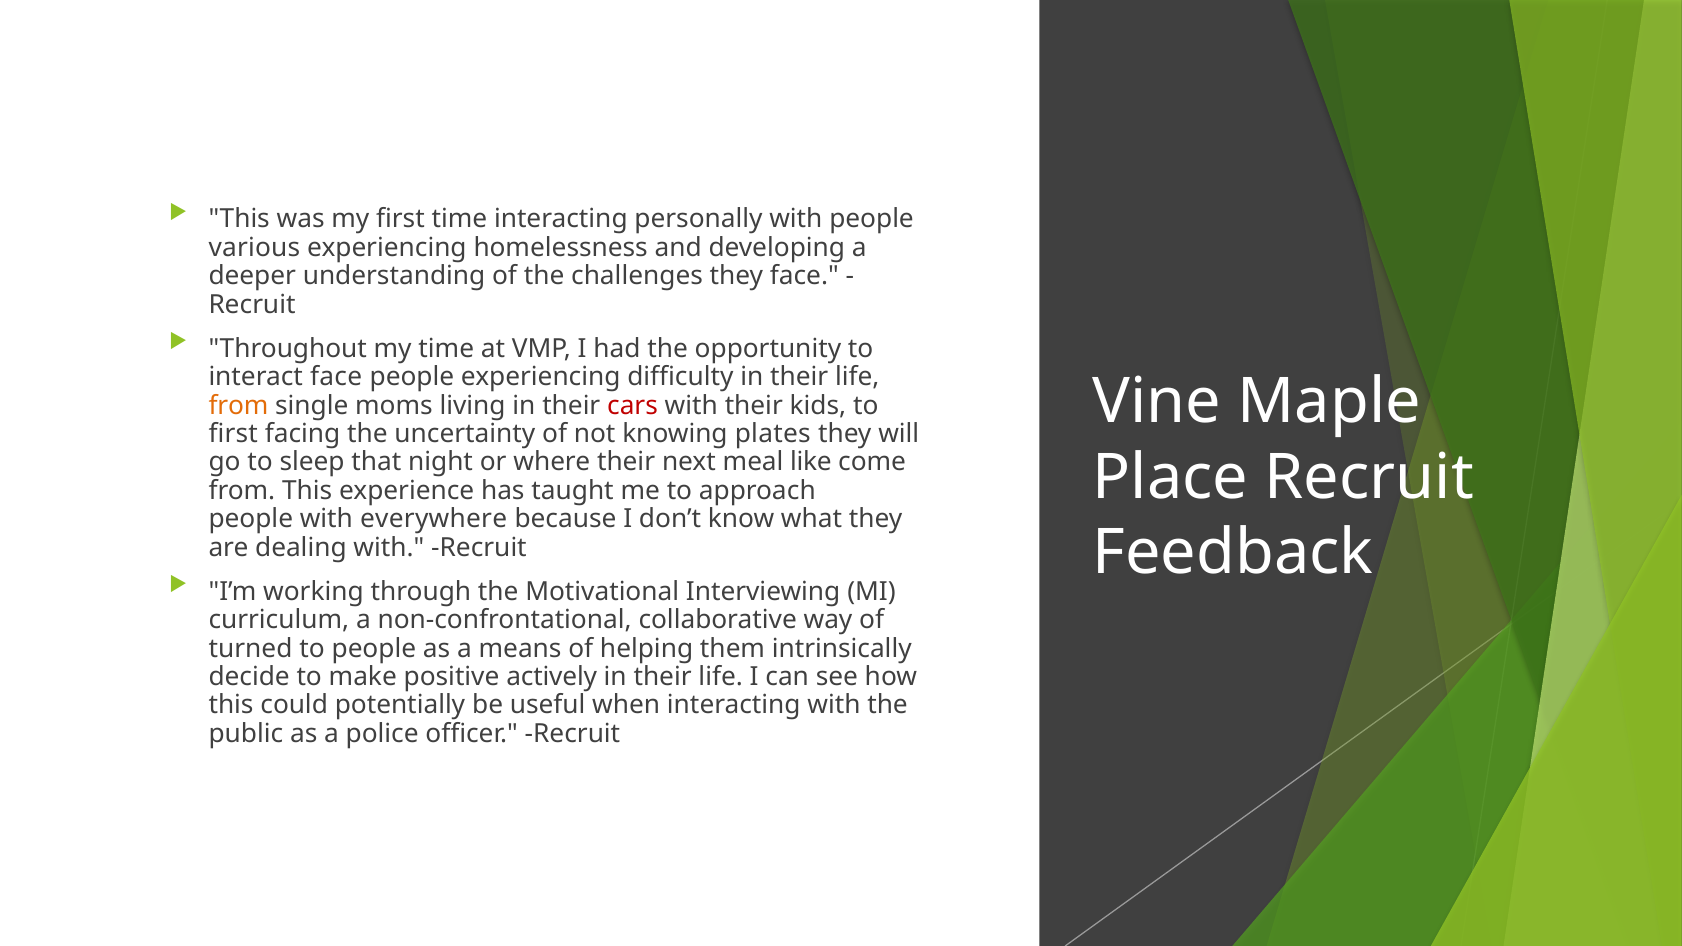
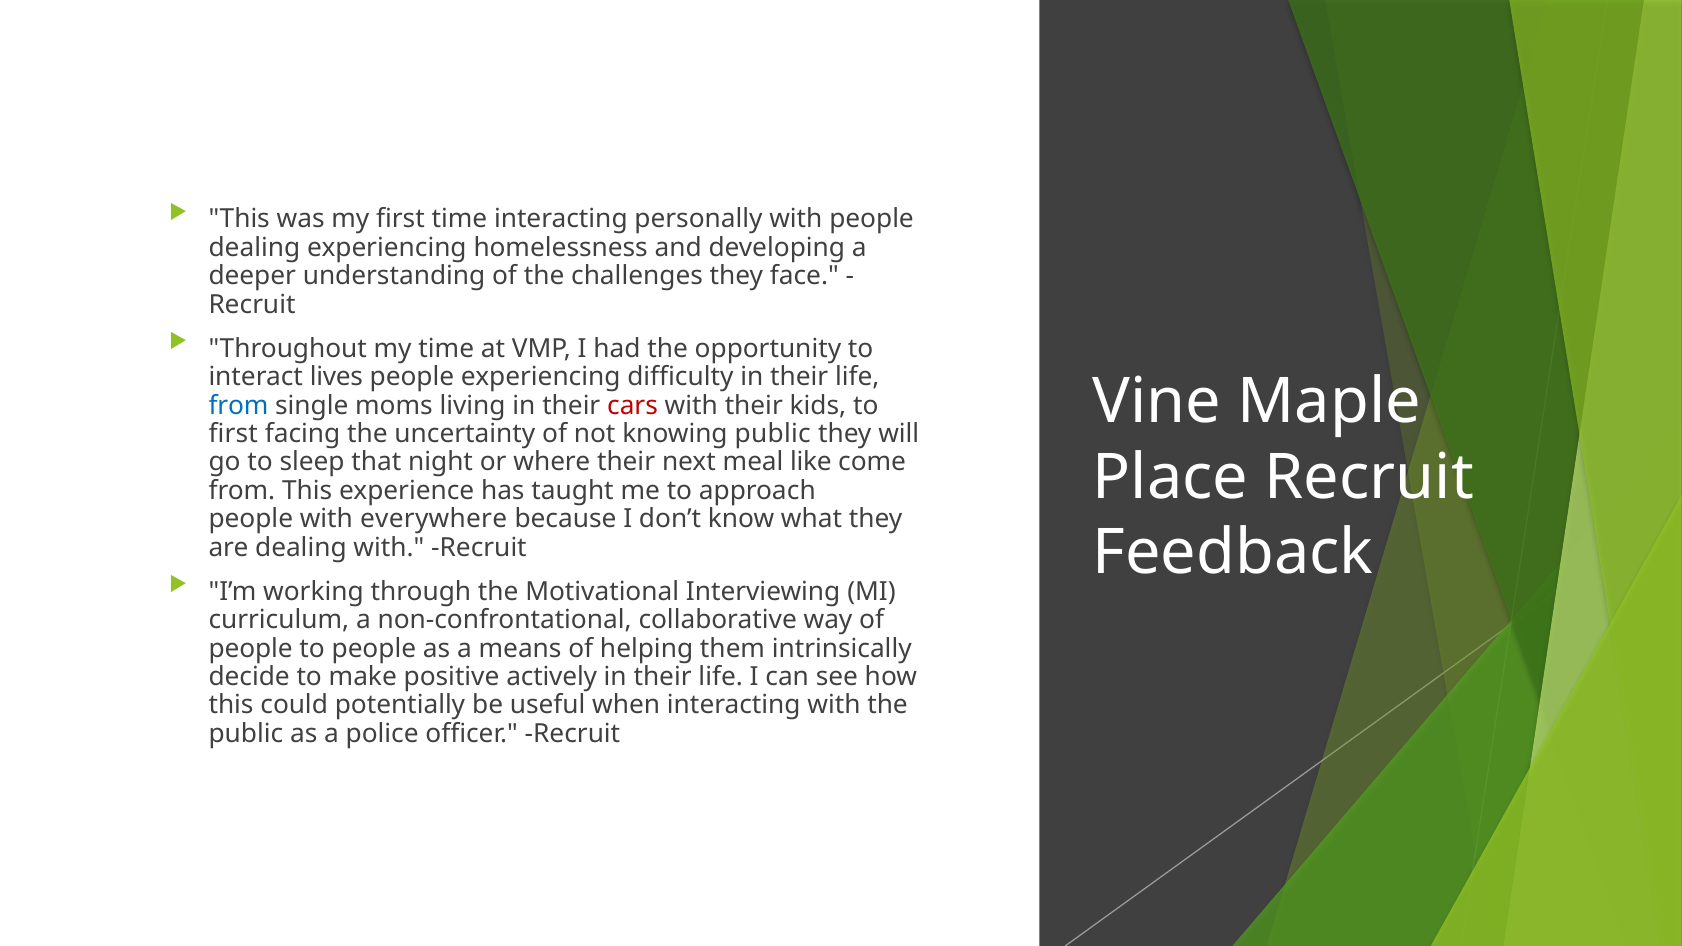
various at (254, 248): various -> dealing
interact face: face -> lives
from at (238, 405) colour: orange -> blue
knowing plates: plates -> public
turned at (251, 648): turned -> people
